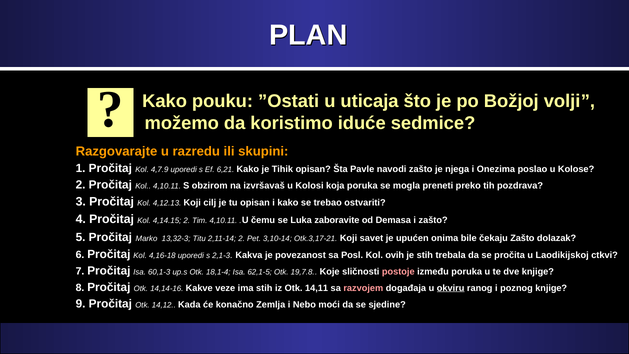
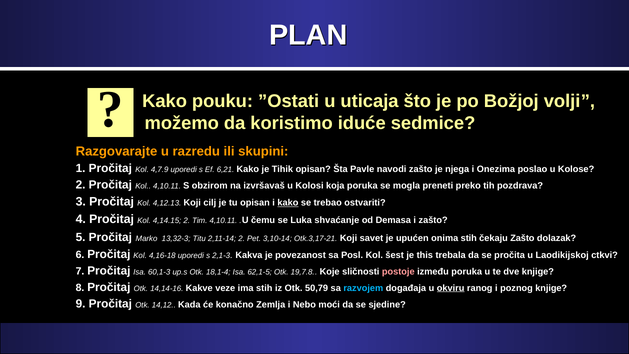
kako at (288, 203) underline: none -> present
zaboravite: zaboravite -> shvaćanje
onima bile: bile -> stih
ovih: ovih -> šest
je stih: stih -> this
14,11: 14,11 -> 50,79
razvojem colour: pink -> light blue
